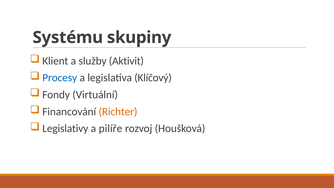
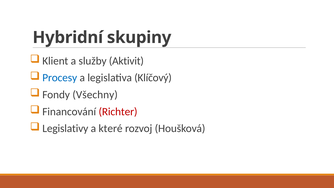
Systému: Systému -> Hybridní
Virtuální: Virtuální -> Všechny
Richter colour: orange -> red
pilíře: pilíře -> které
